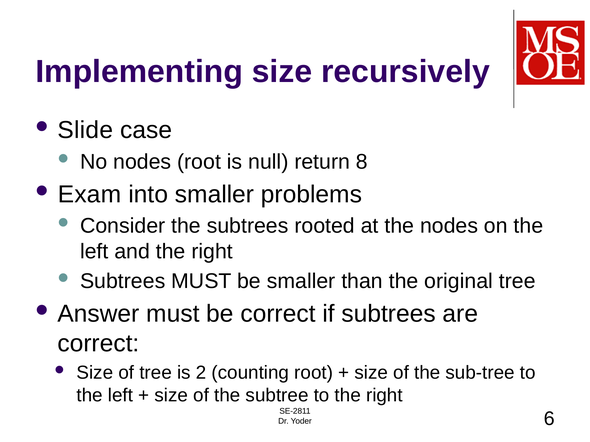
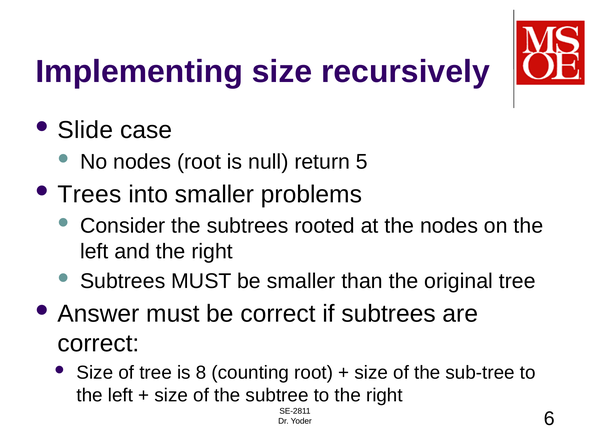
8: 8 -> 5
Exam: Exam -> Trees
2: 2 -> 8
